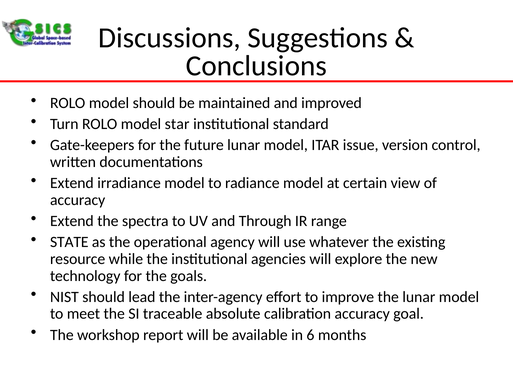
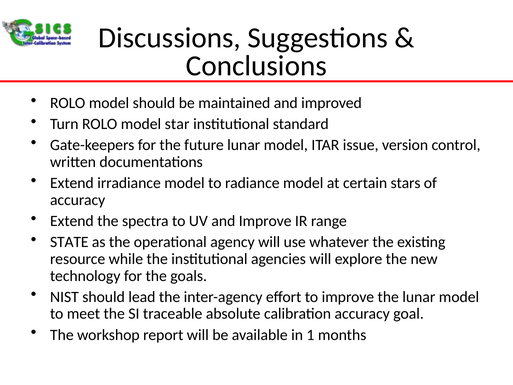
view: view -> stars
and Through: Through -> Improve
6: 6 -> 1
